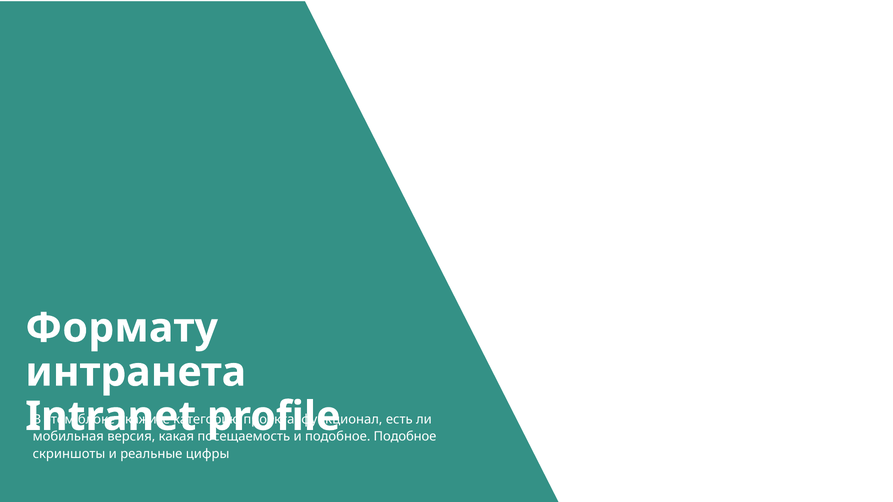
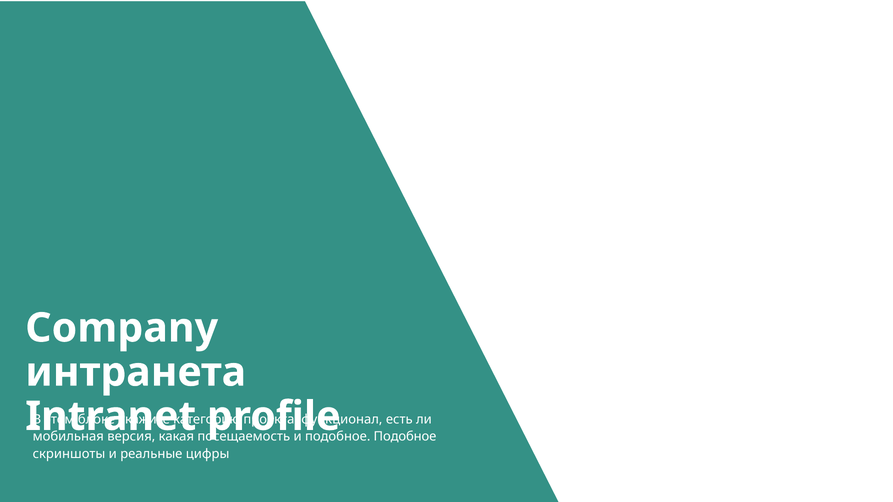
Формату: Формату -> Company
